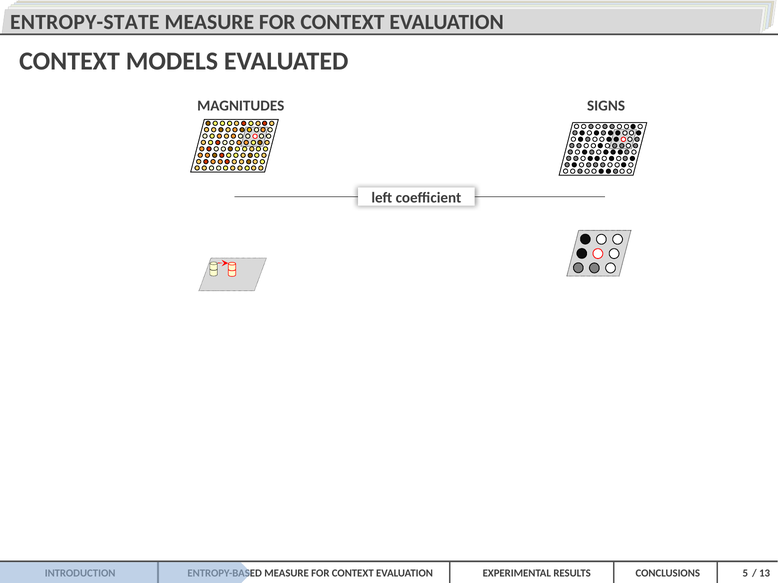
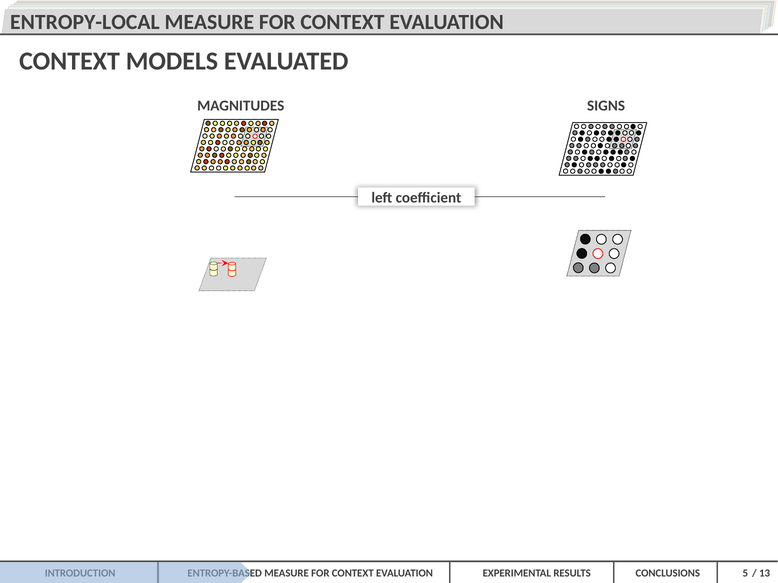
ENTROPY-STATE: ENTROPY-STATE -> ENTROPY-LOCAL
